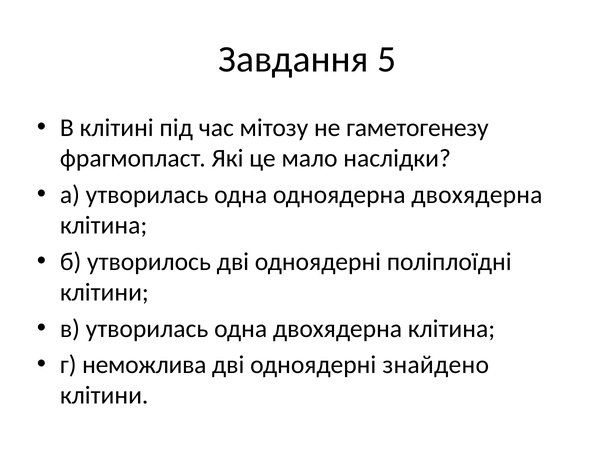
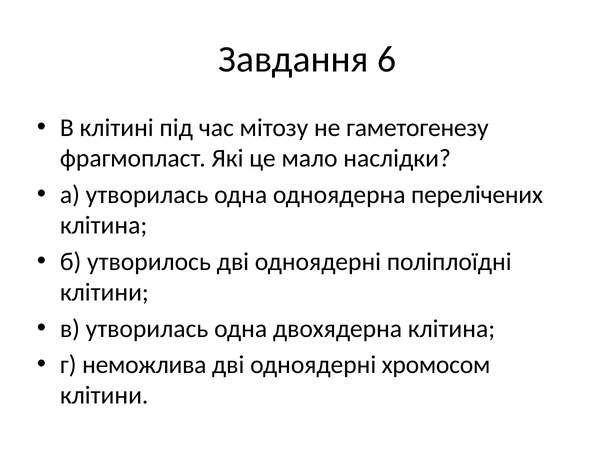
5: 5 -> 6
одноядерна двохядерна: двохядерна -> перелічених
знайдено: знайдено -> хромосом
